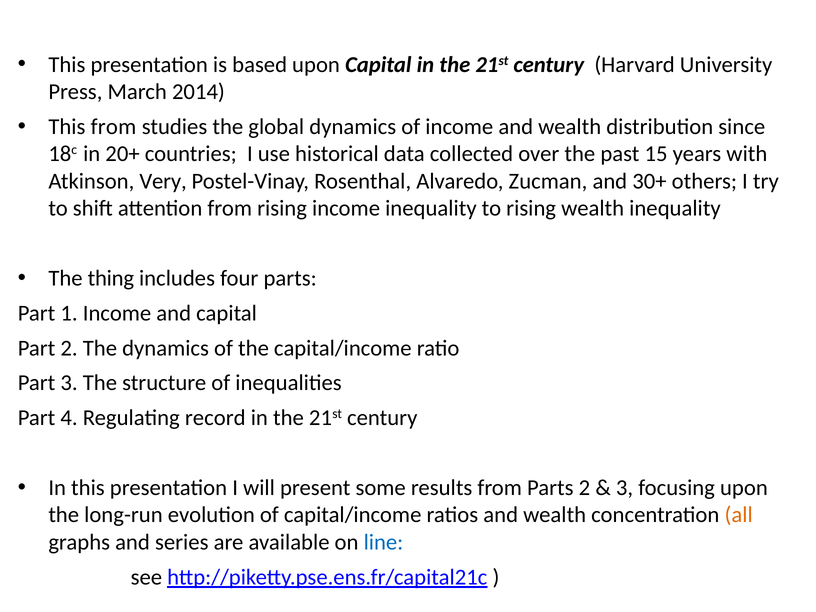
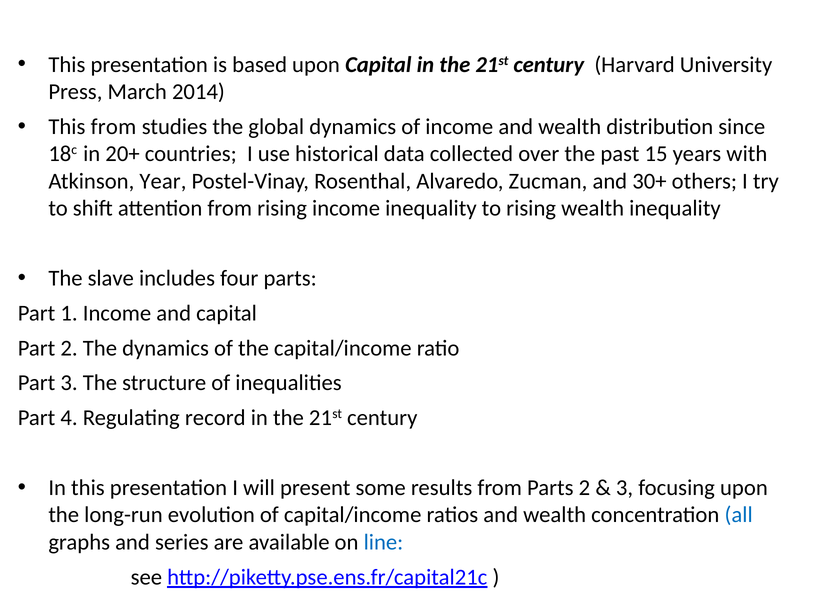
Very: Very -> Year
thing: thing -> slave
all colour: orange -> blue
